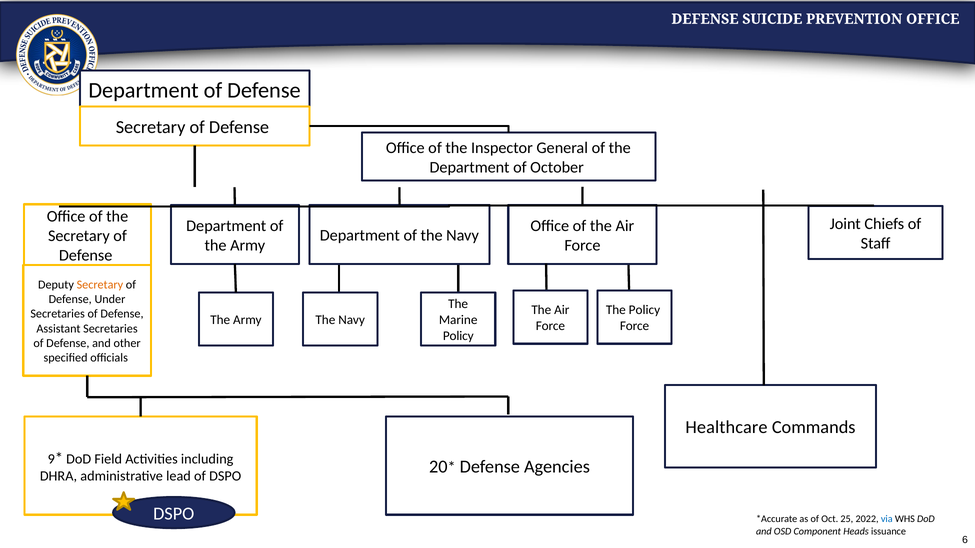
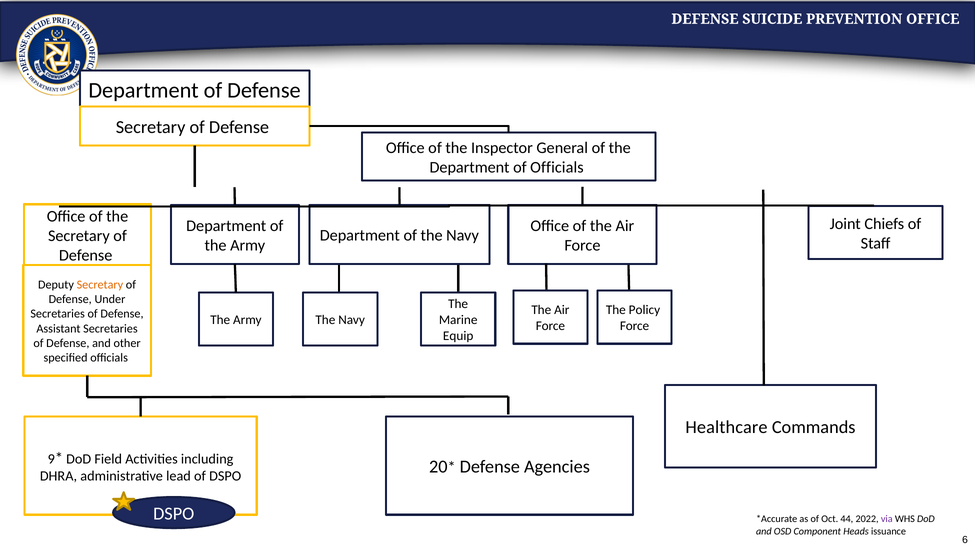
of October: October -> Officials
Policy at (458, 336): Policy -> Equip
25: 25 -> 44
via colour: blue -> purple
